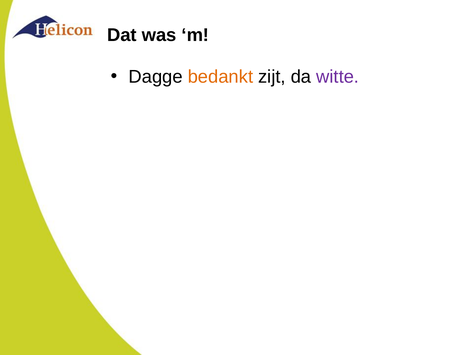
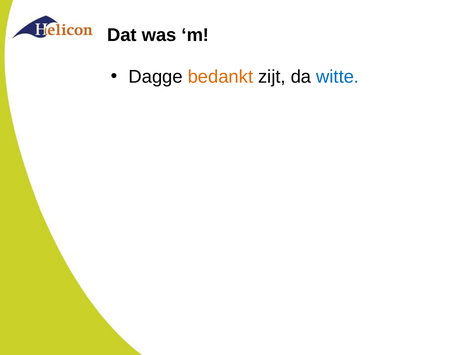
witte colour: purple -> blue
